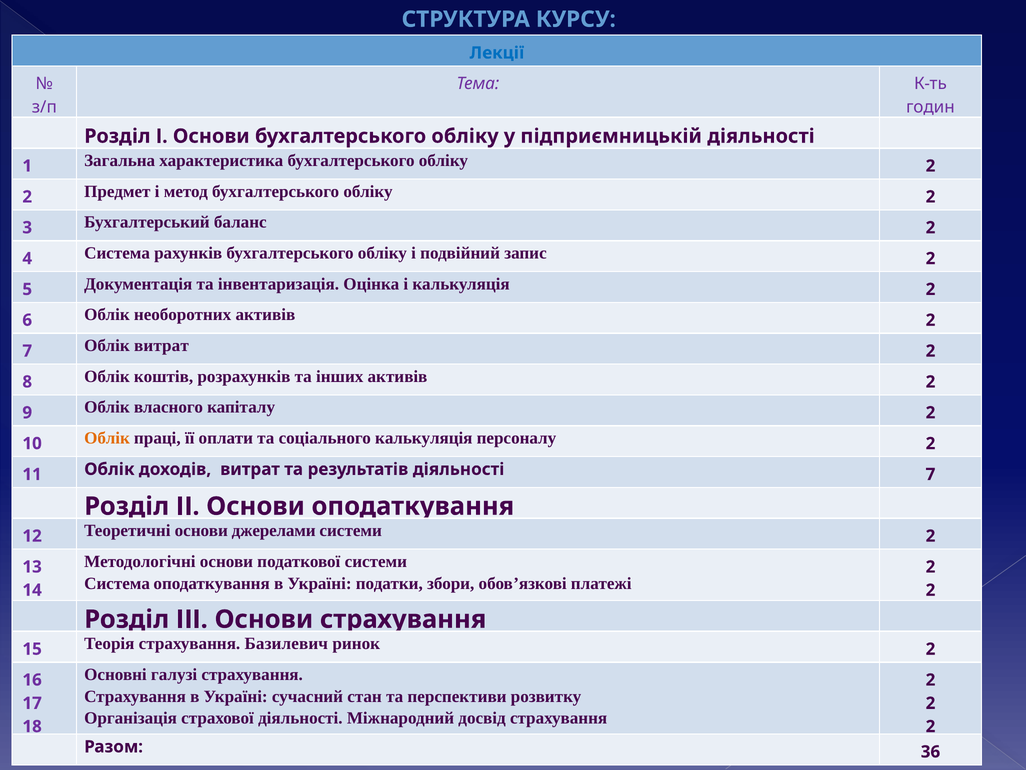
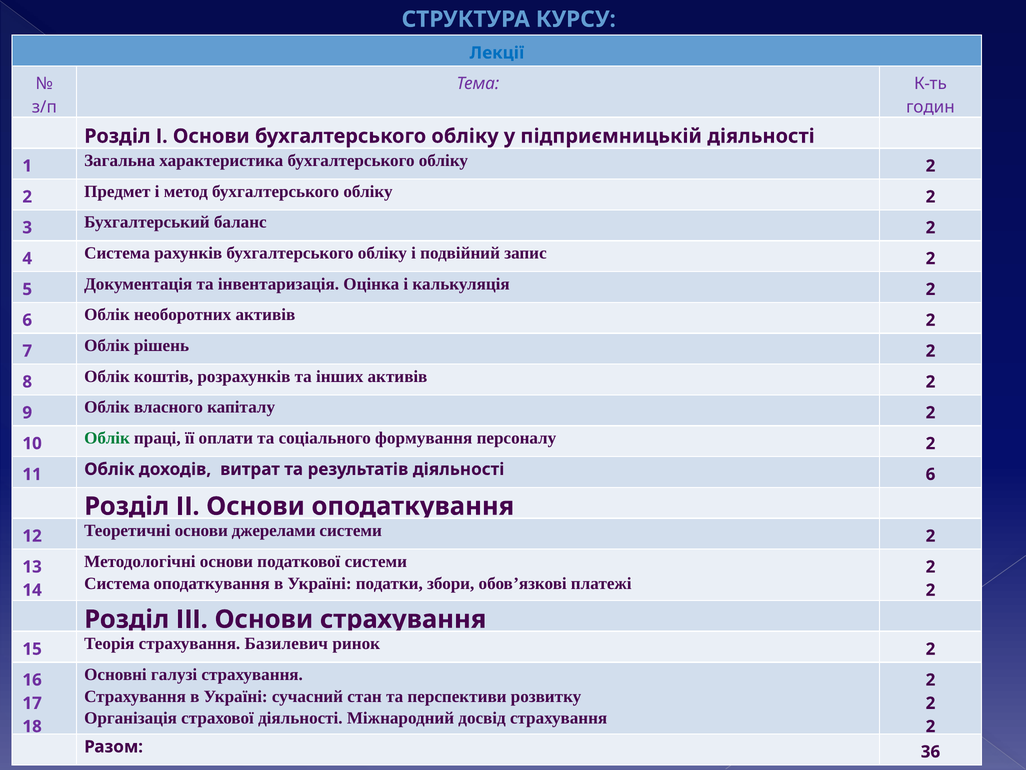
Облік витрат: витрат -> рішень
Облік at (107, 438) colour: orange -> green
соціального калькуляція: калькуляція -> формування
діяльності 7: 7 -> 6
